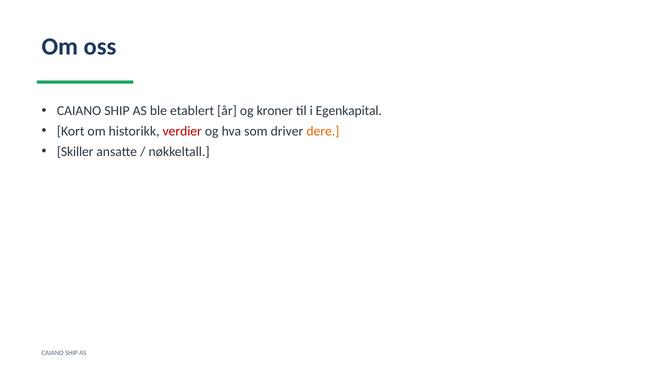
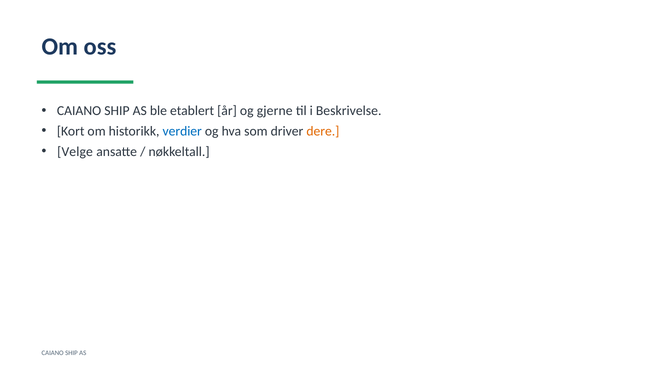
kroner: kroner -> gjerne
Egenkapital: Egenkapital -> Beskrivelse
verdier colour: red -> blue
Skiller: Skiller -> Velge
